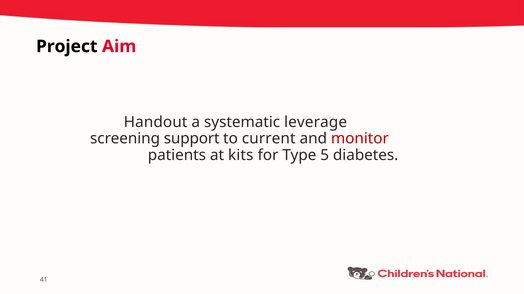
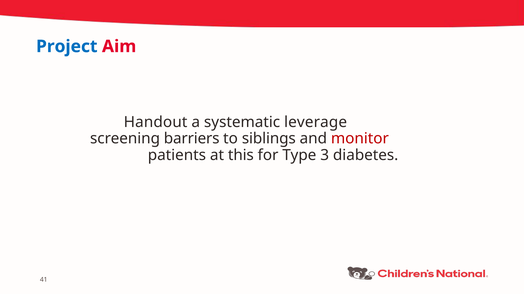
Project colour: black -> blue
support: support -> barriers
current: current -> siblings
kits: kits -> this
5: 5 -> 3
